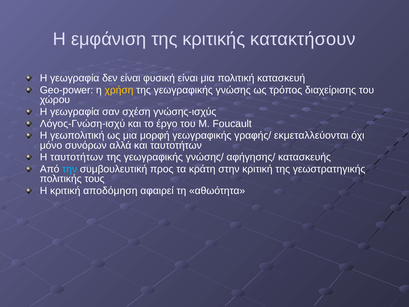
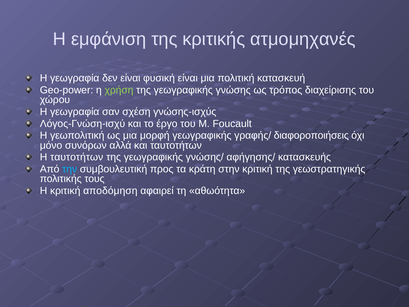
κατακτήσουν: κατακτήσουν -> ατμομηχανές
χρήση colour: yellow -> light green
εκμεταλλεύονται: εκμεταλλεύονται -> διαφοροποιήσεις
